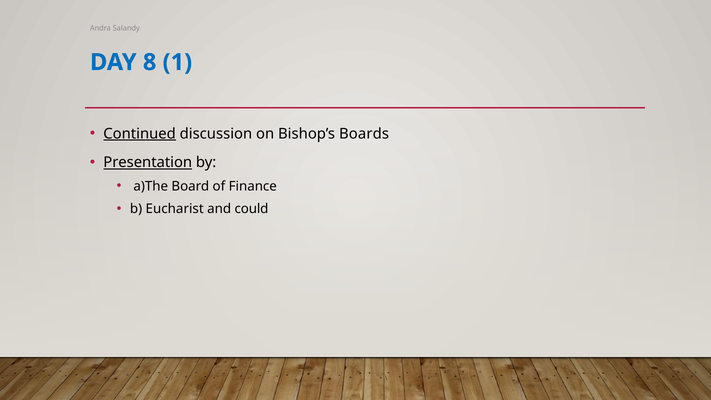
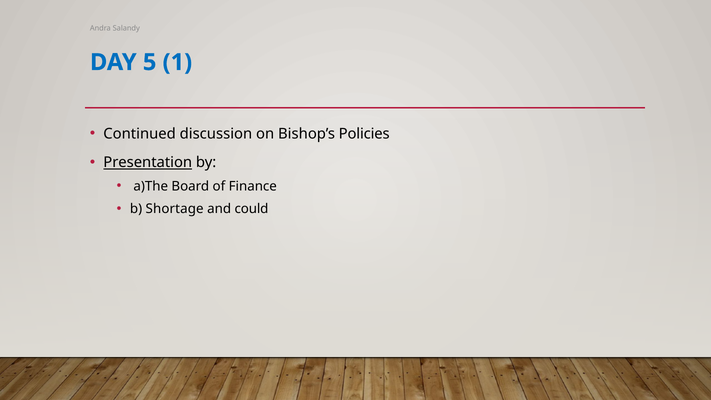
8: 8 -> 5
Continued underline: present -> none
Boards: Boards -> Policies
Eucharist: Eucharist -> Shortage
